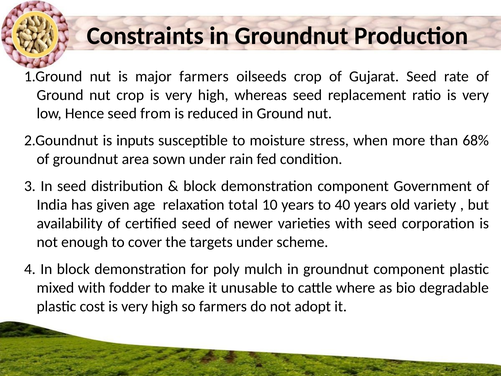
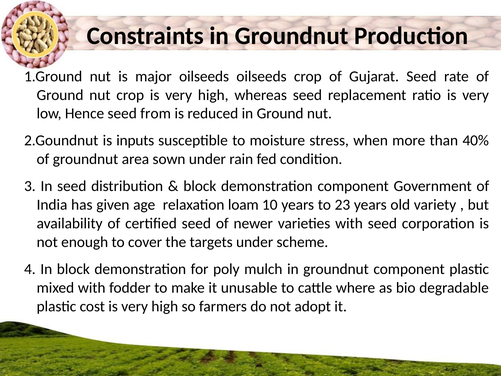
major farmers: farmers -> oilseeds
68%: 68% -> 40%
total: total -> loam
40: 40 -> 23
